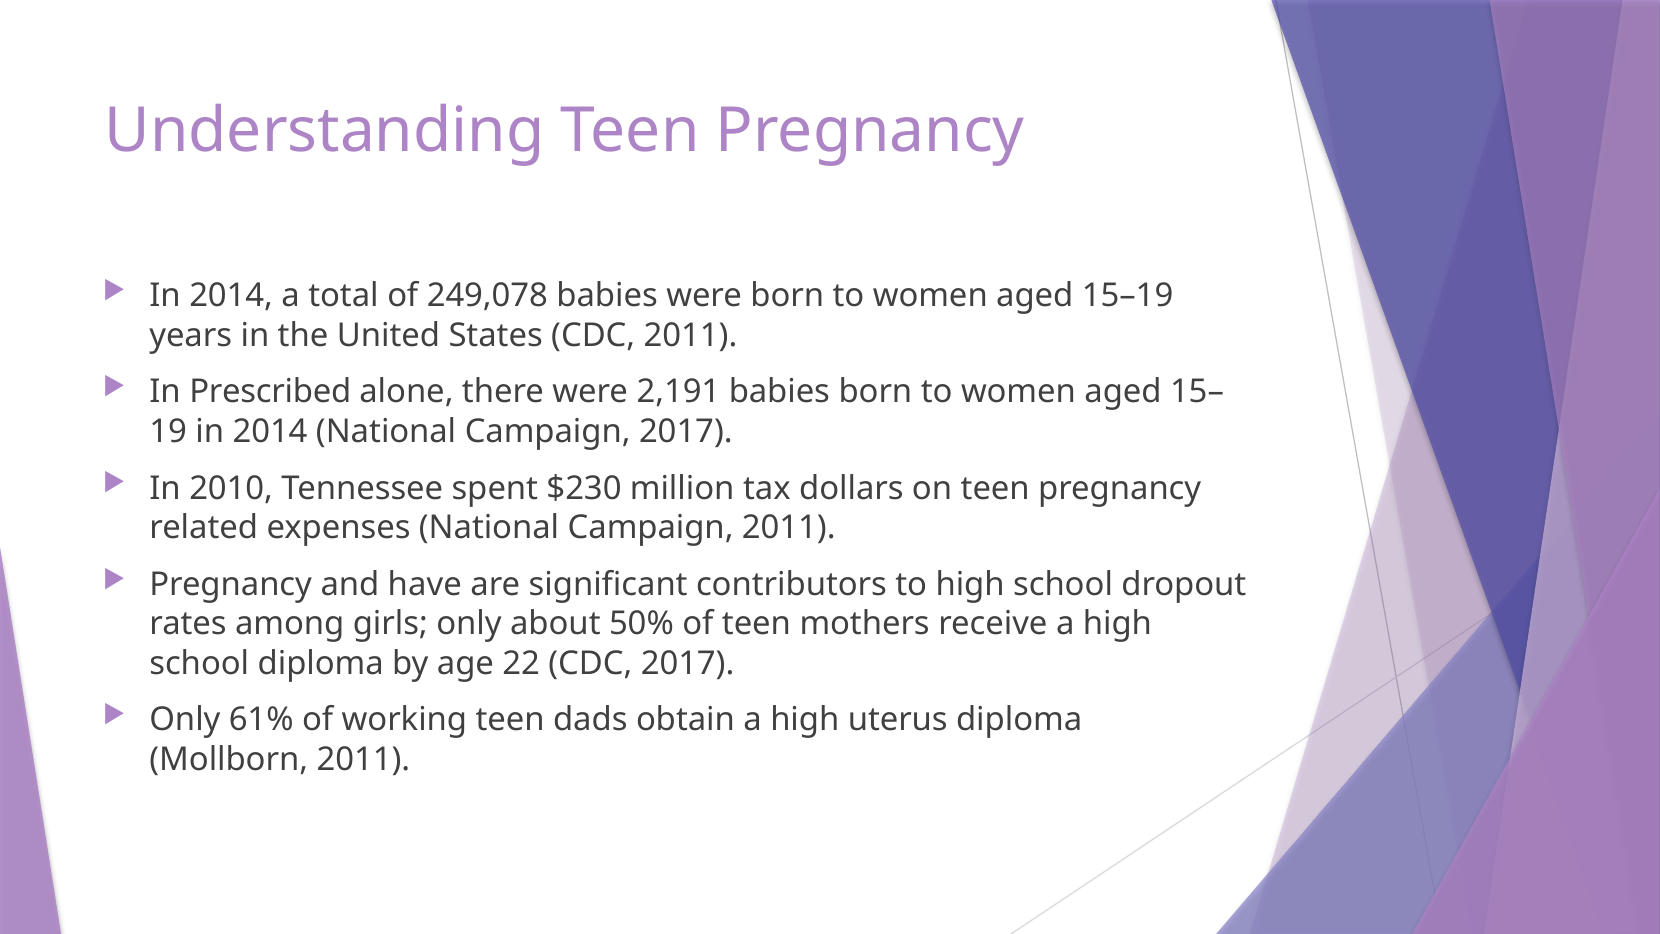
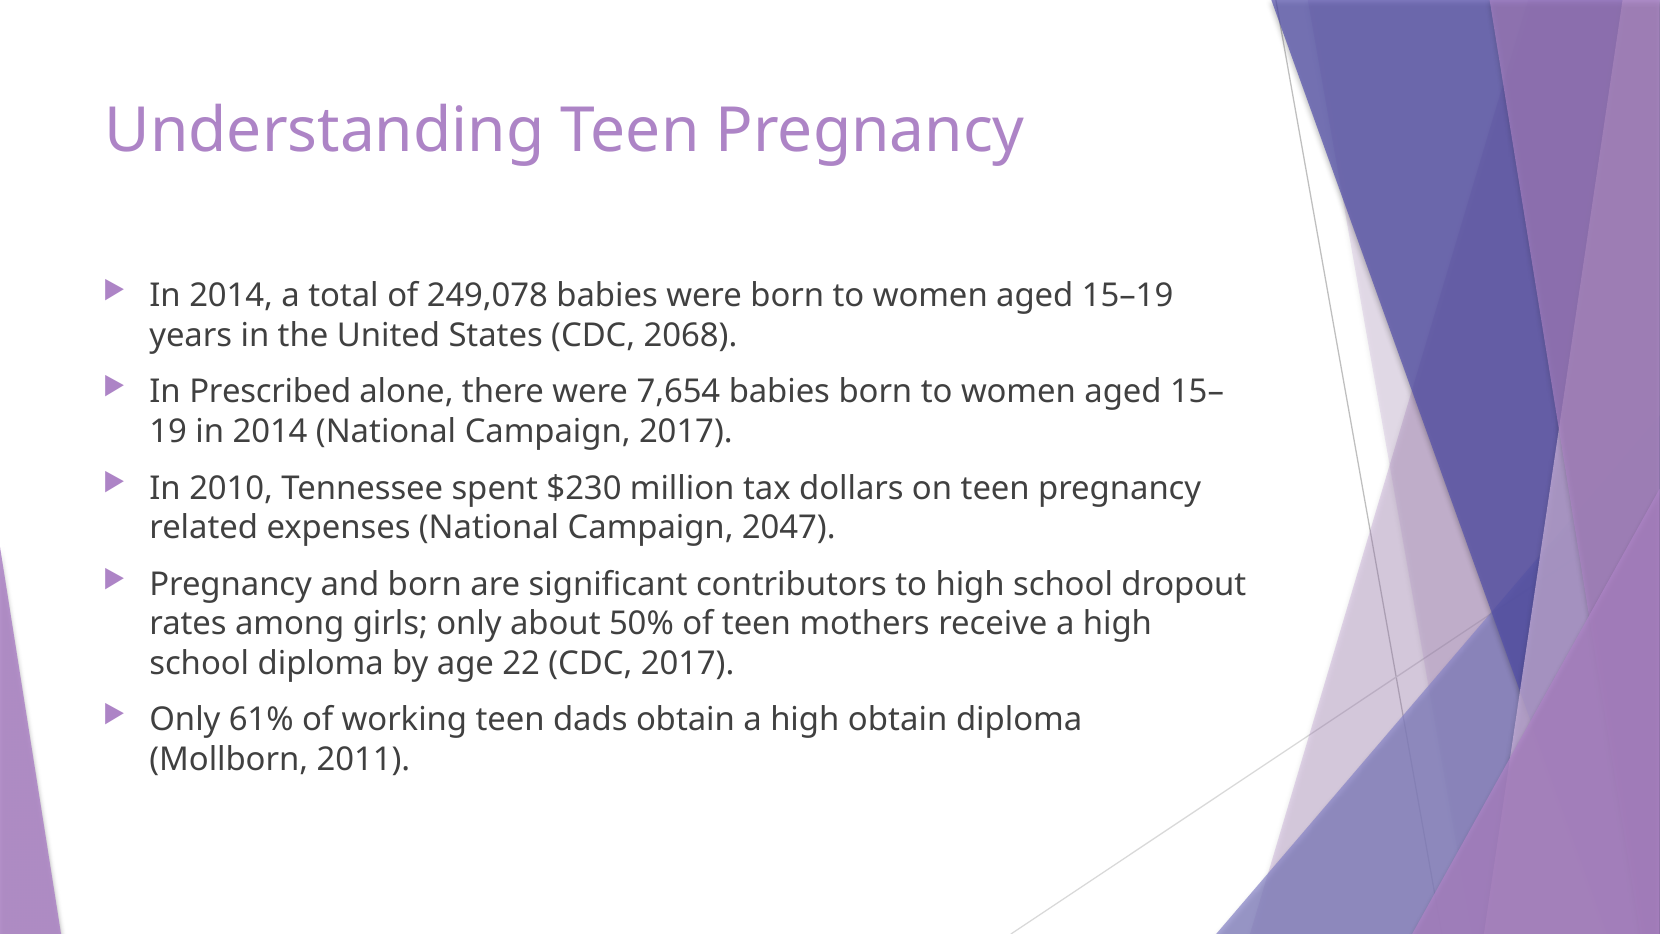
CDC 2011: 2011 -> 2068
2,191: 2,191 -> 7,654
Campaign 2011: 2011 -> 2047
and have: have -> born
high uterus: uterus -> obtain
